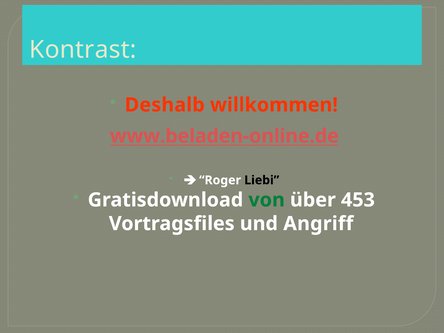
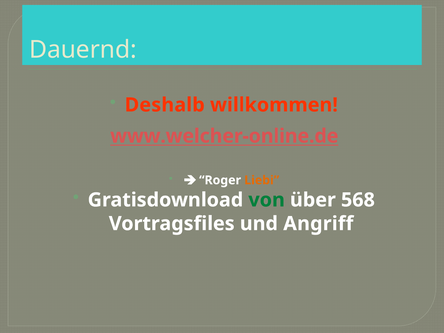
Kontrast: Kontrast -> Dauernd
www.beladen-online.de: www.beladen-online.de -> www.welcher-online.de
Liebi colour: black -> orange
453: 453 -> 568
